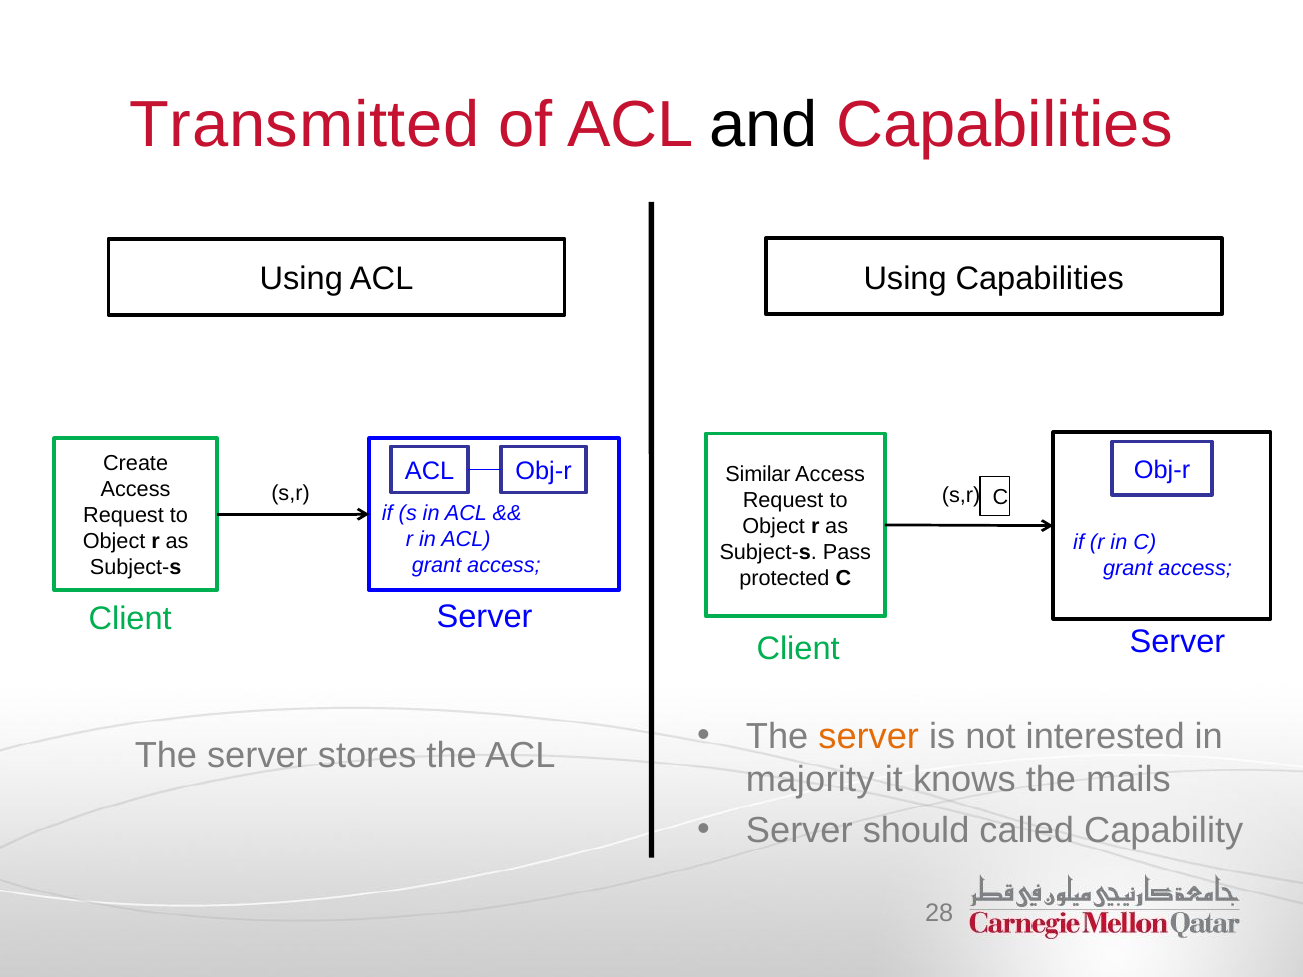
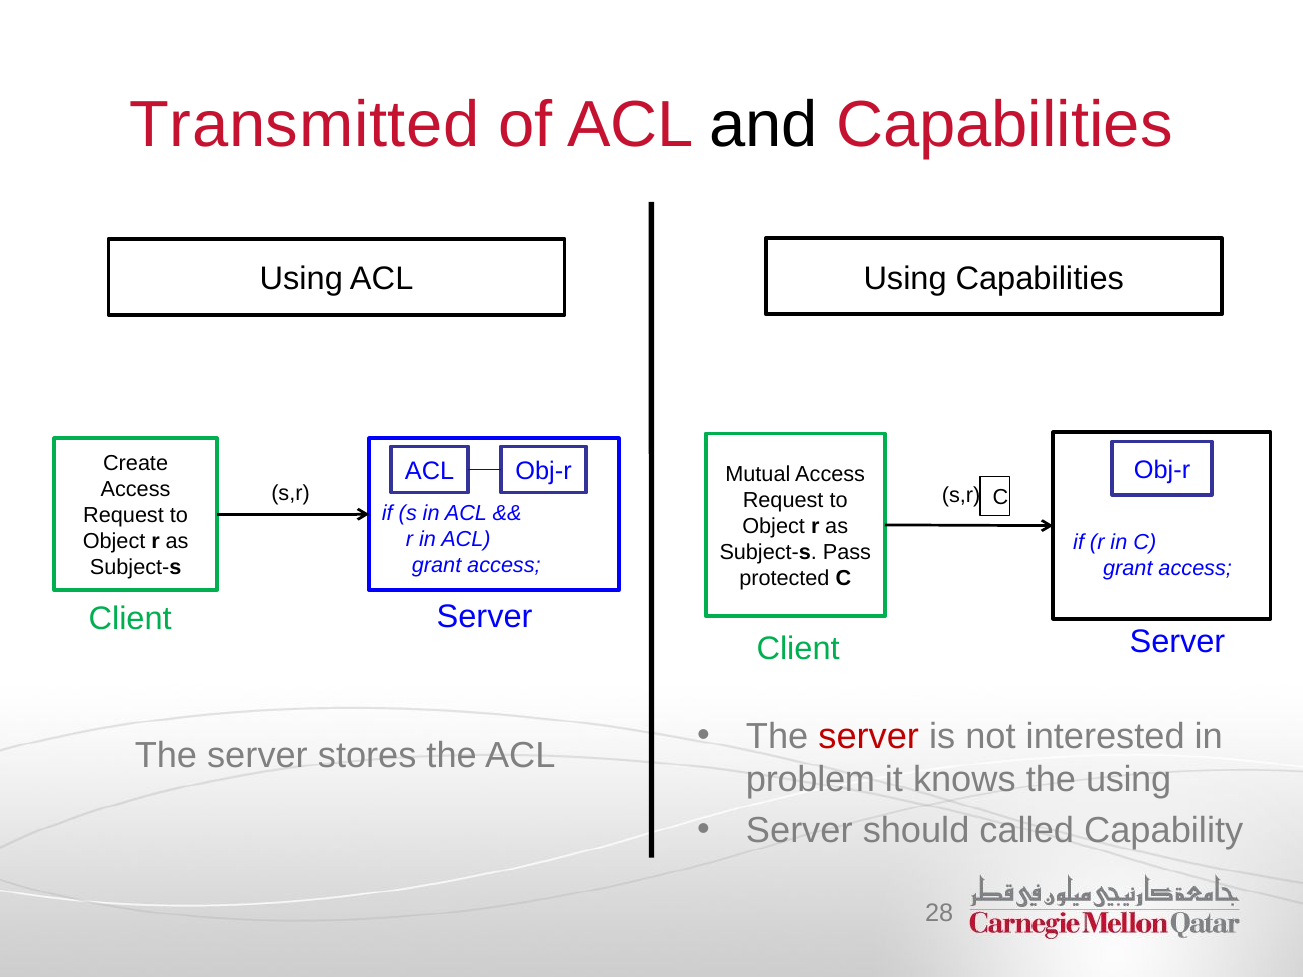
Similar: Similar -> Mutual
server at (869, 737) colour: orange -> red
majority: majority -> problem
the mails: mails -> using
